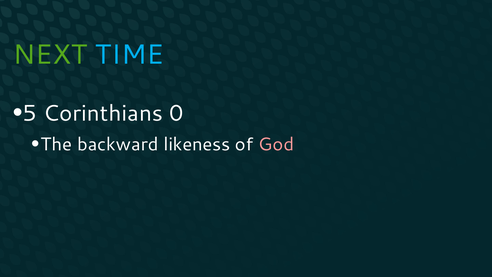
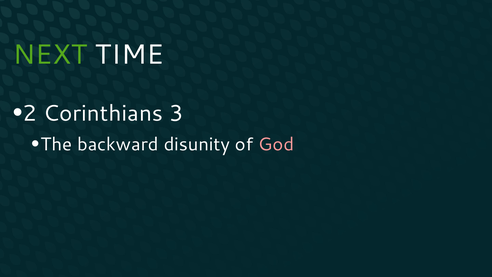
TIME colour: light blue -> white
5: 5 -> 2
0: 0 -> 3
likeness: likeness -> disunity
